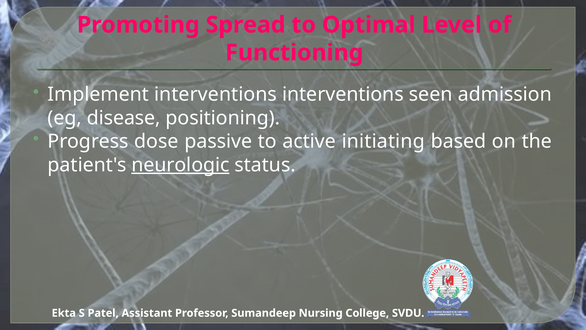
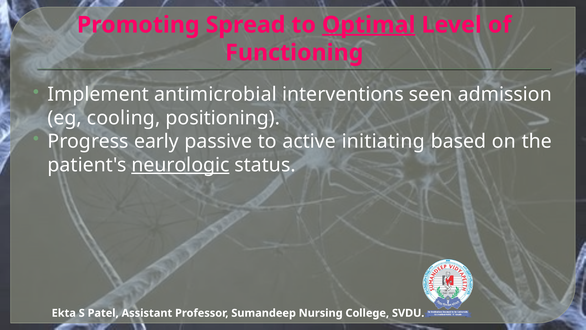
Optimal underline: none -> present
Implement interventions: interventions -> antimicrobial
disease: disease -> cooling
dose: dose -> early
